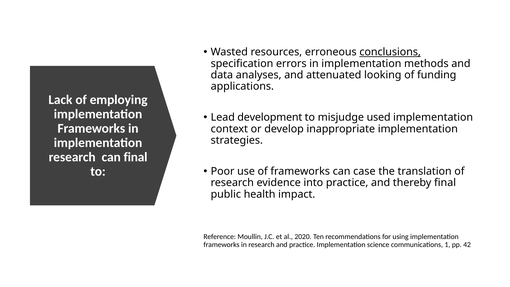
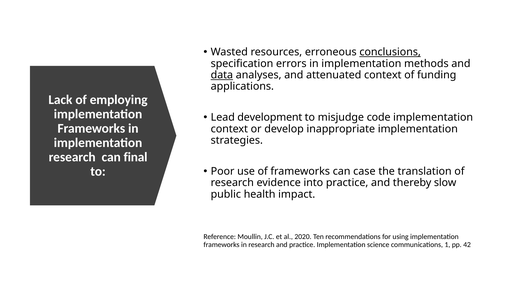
data underline: none -> present
attenuated looking: looking -> context
used: used -> code
thereby final: final -> slow
